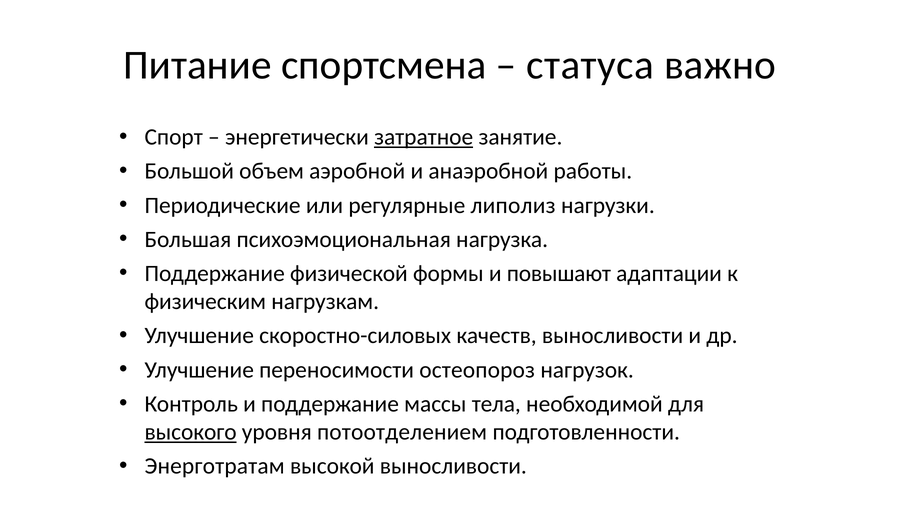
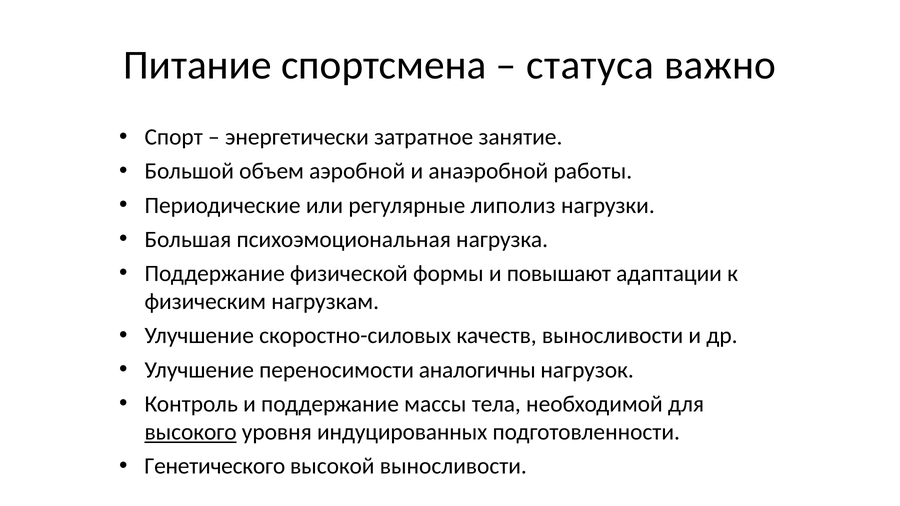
затратное underline: present -> none
остеопороз: остеопороз -> аналогичны
потоотделением: потоотделением -> индуцированных
Энерготратам: Энерготратам -> Генетического
